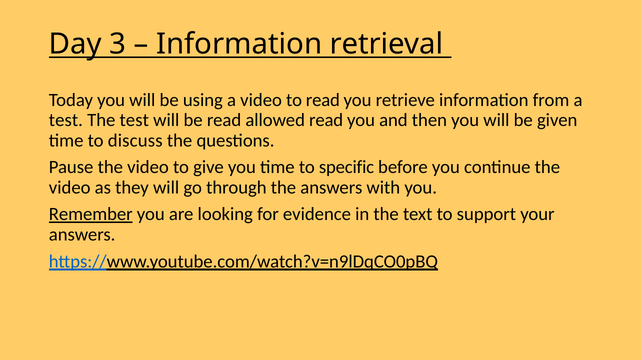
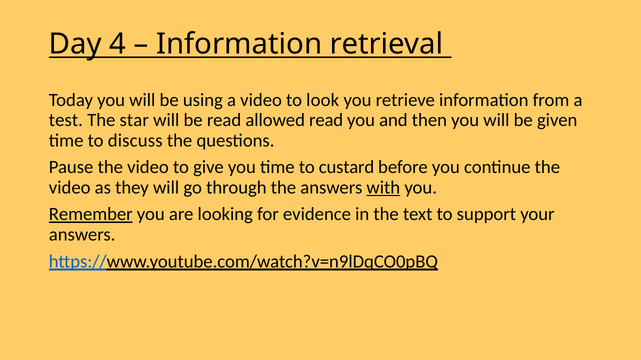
3: 3 -> 4
to read: read -> look
The test: test -> star
specific: specific -> custard
with underline: none -> present
